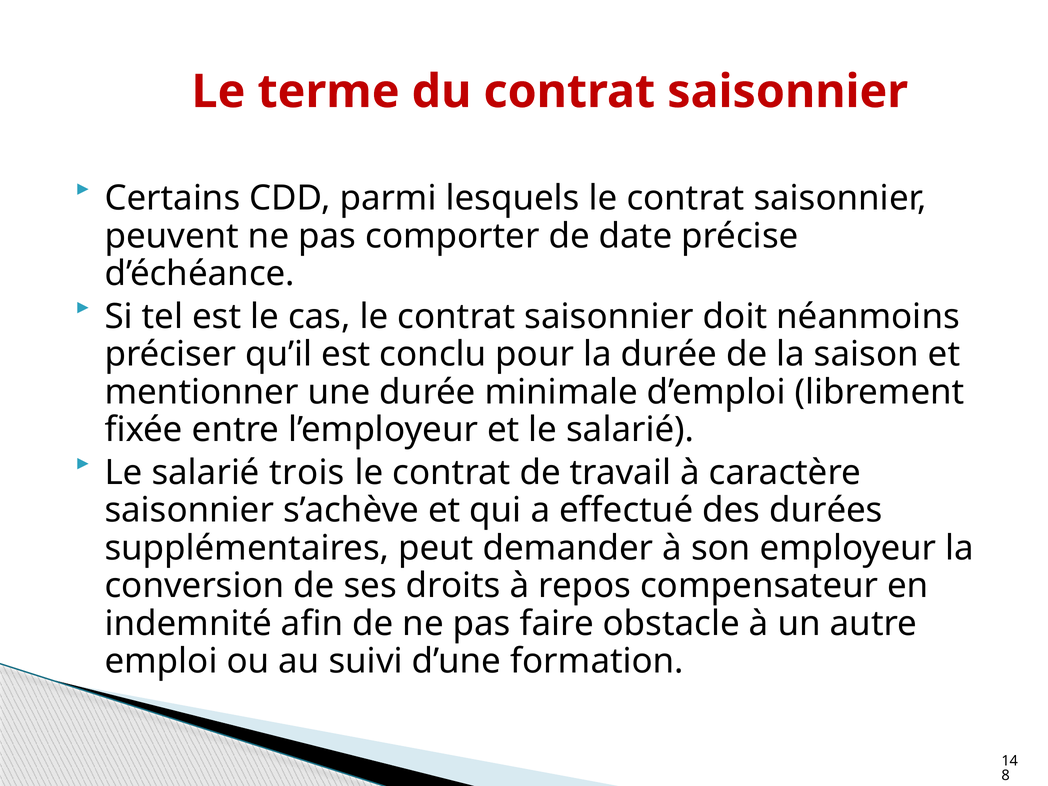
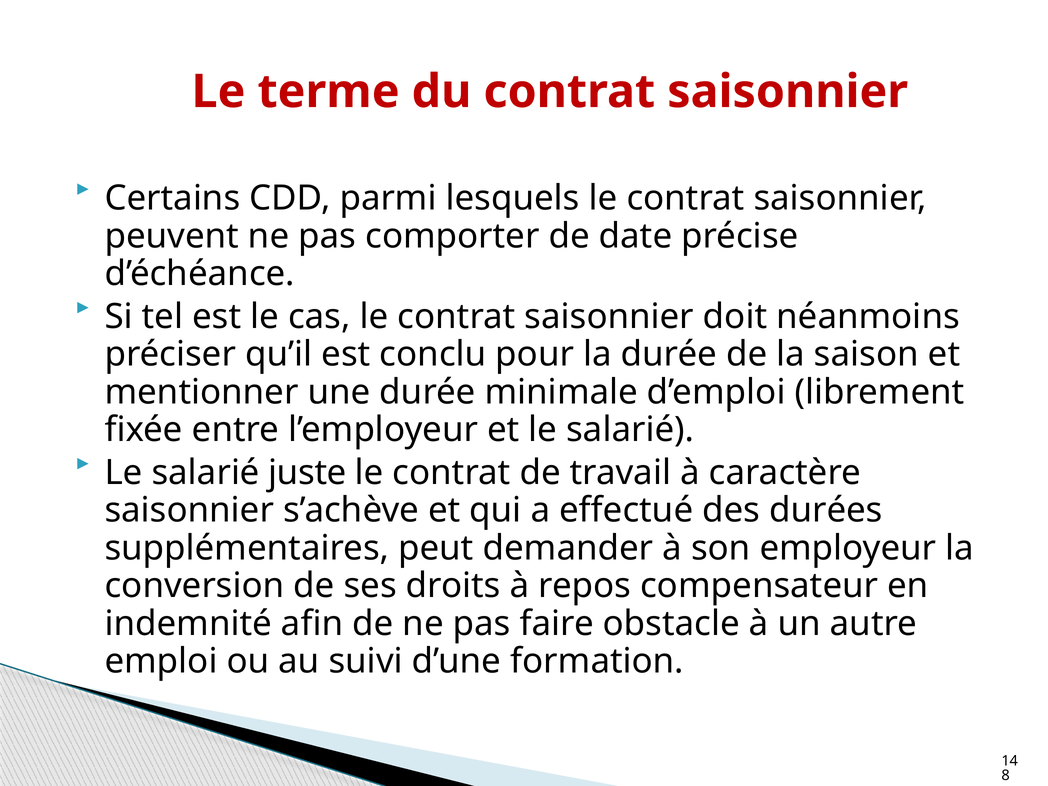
trois: trois -> juste
